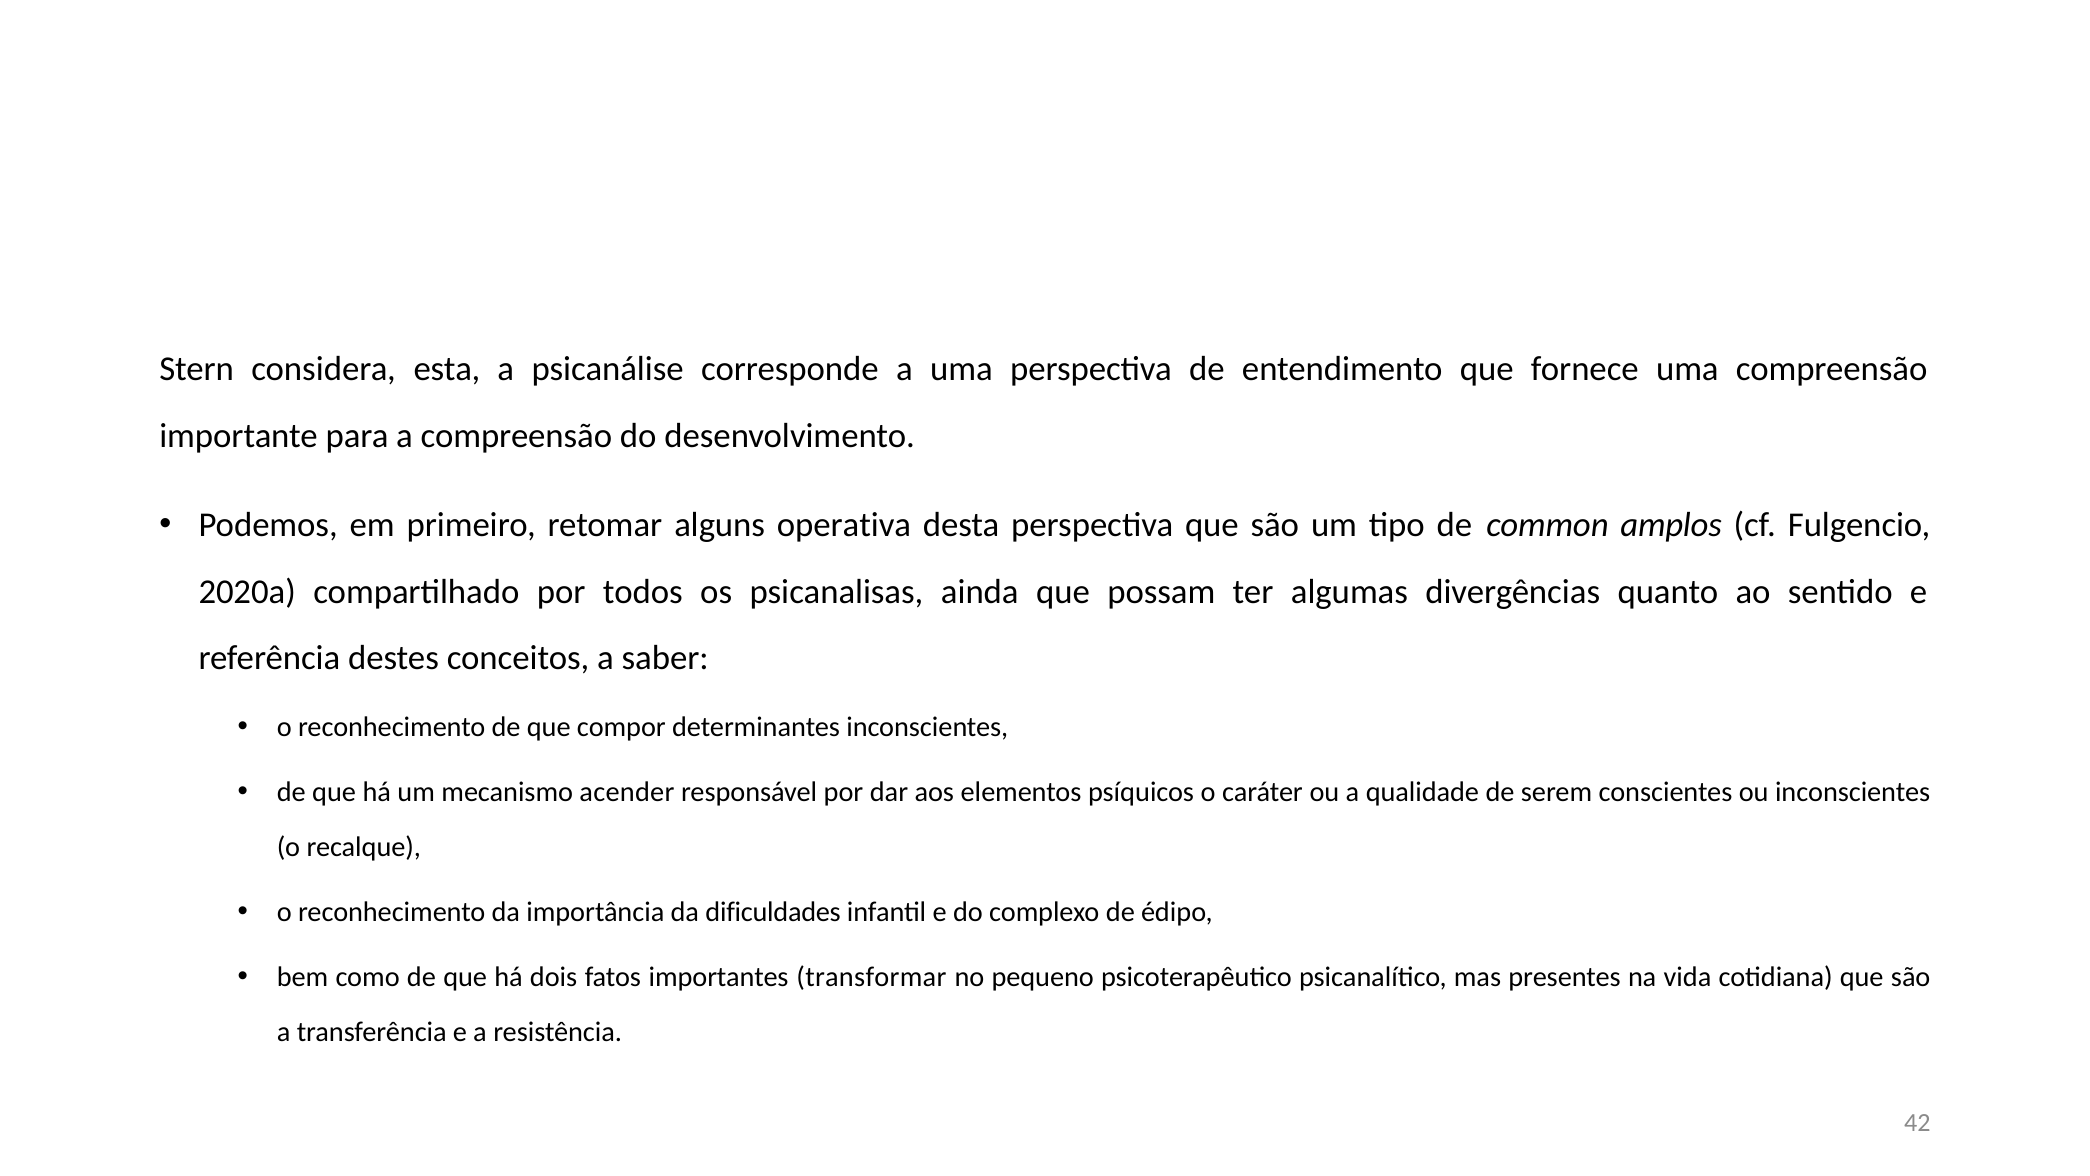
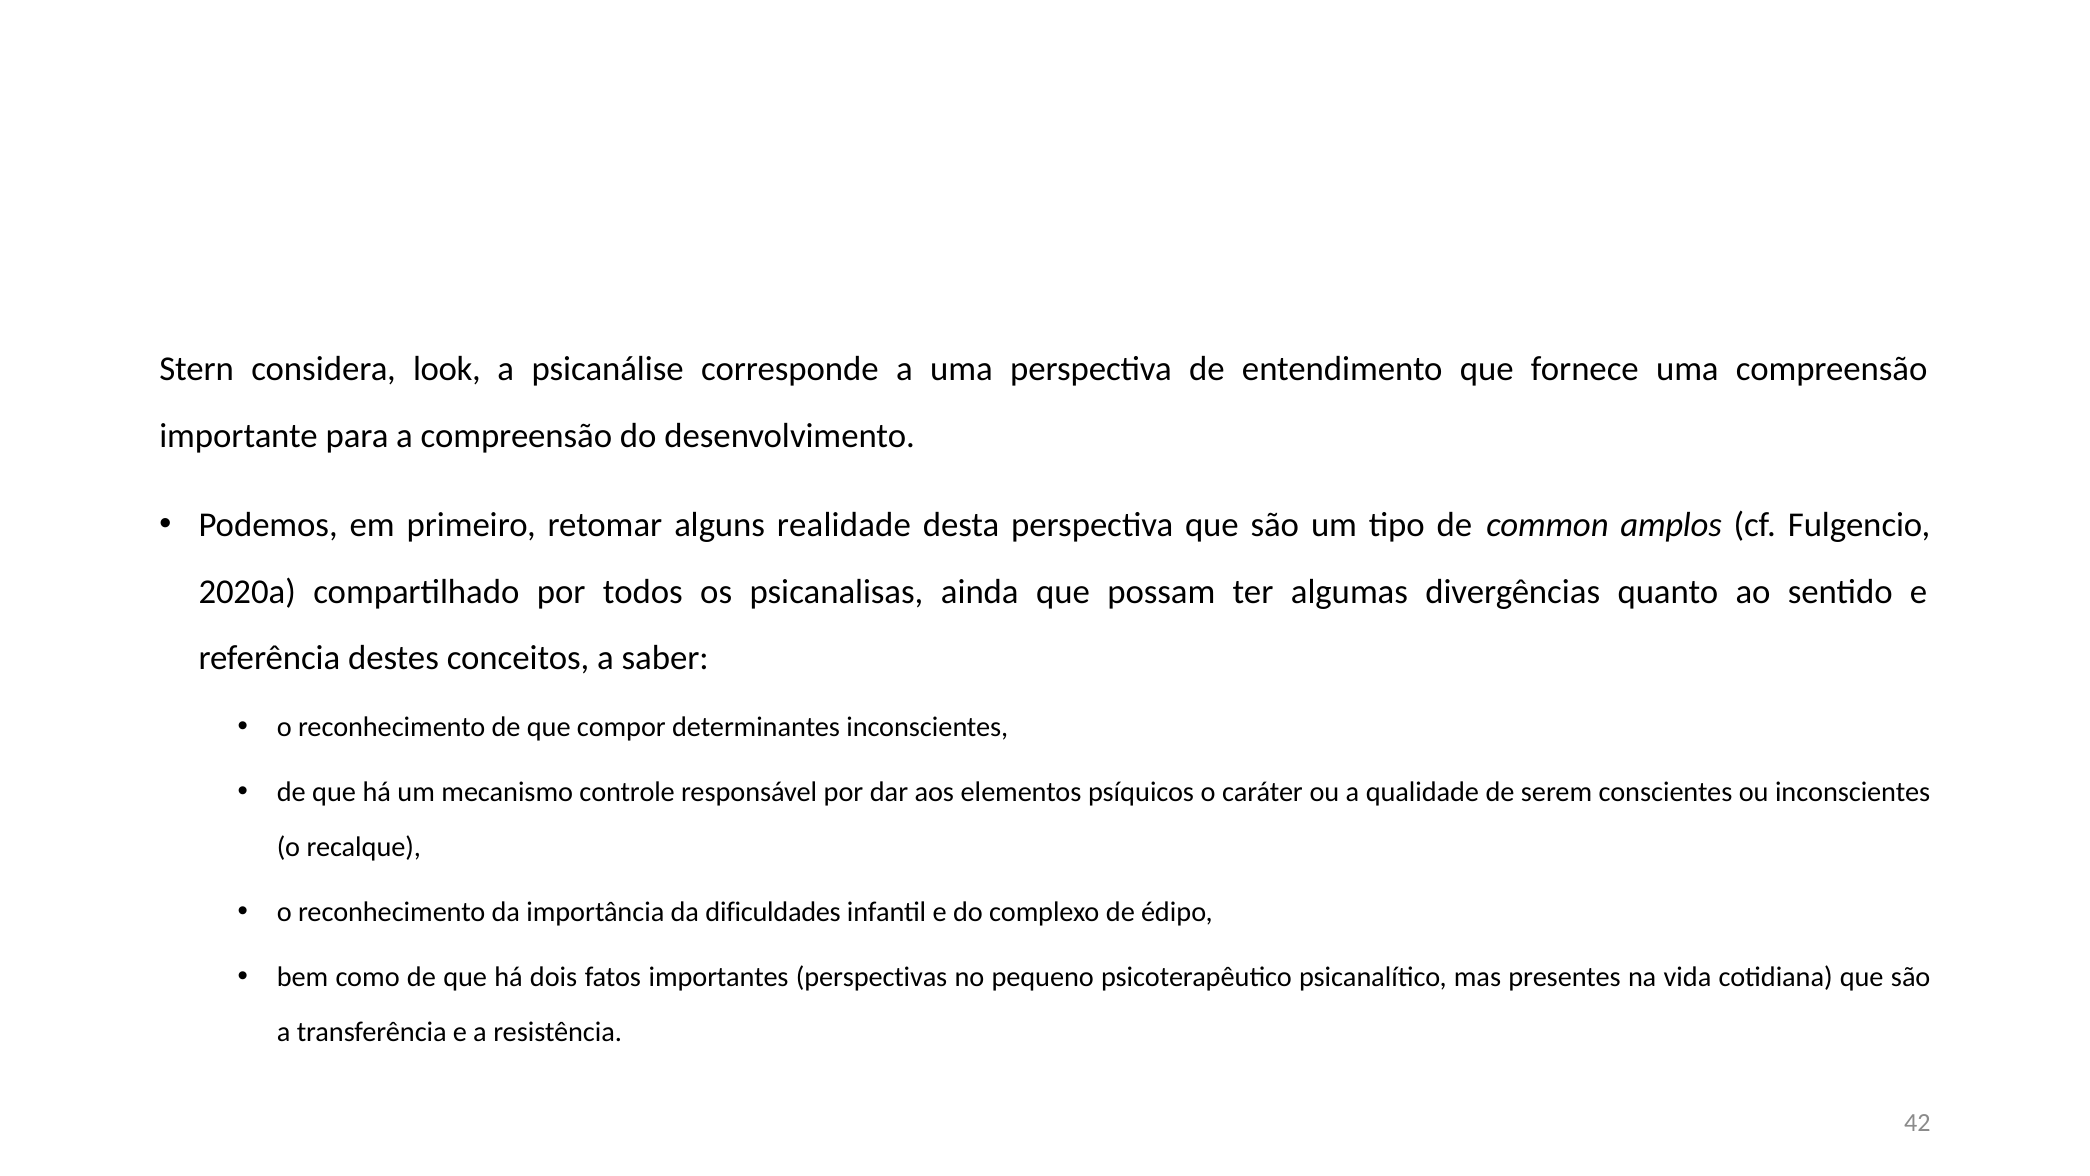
esta: esta -> look
operativa: operativa -> realidade
acender: acender -> controle
transformar: transformar -> perspectivas
